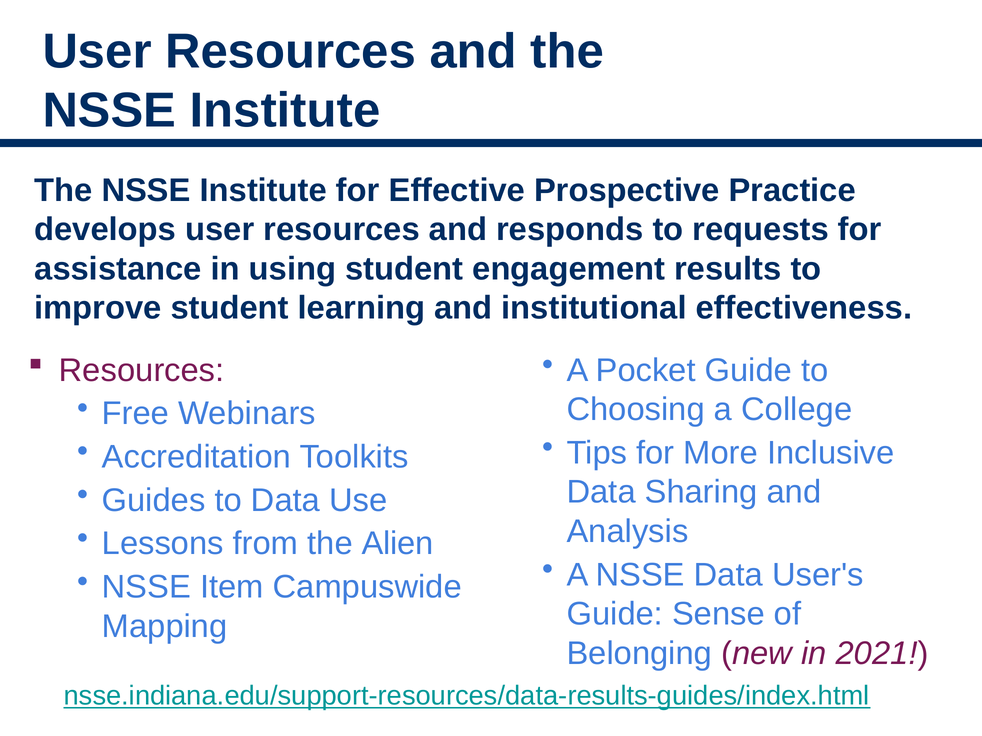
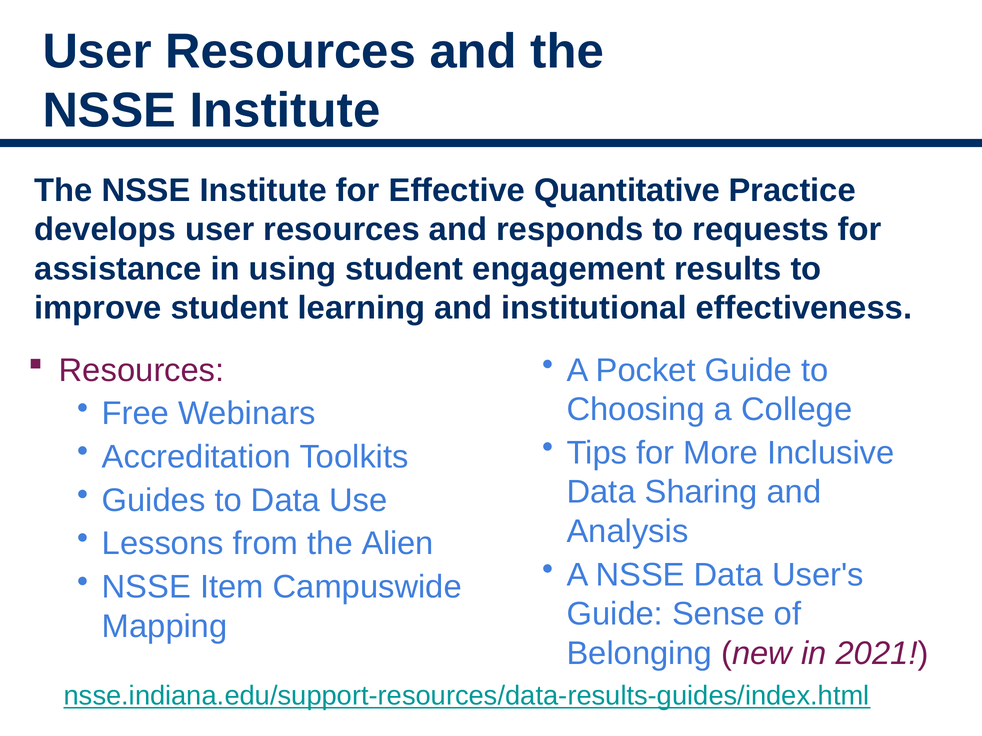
Prospective: Prospective -> Quantitative
